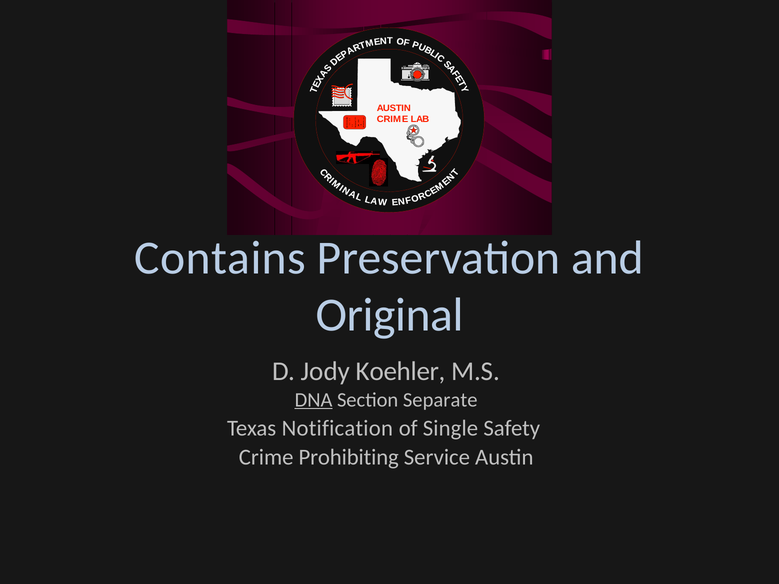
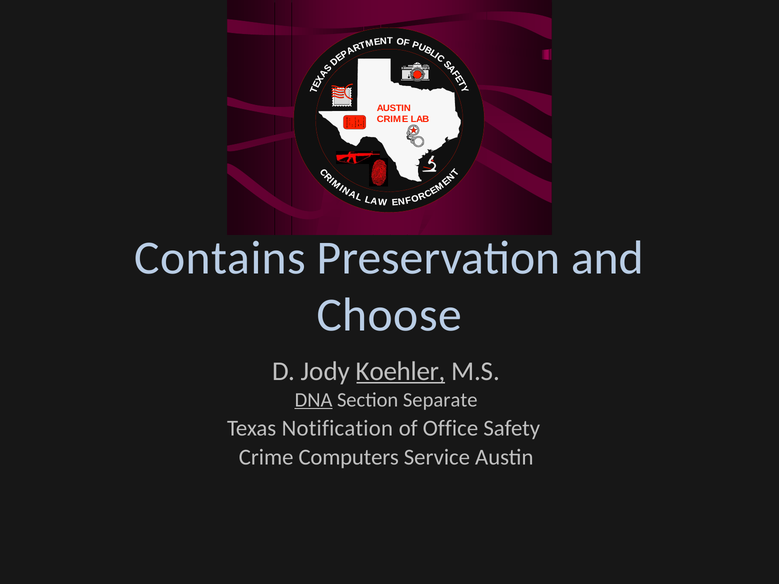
Original: Original -> Choose
Koehler underline: none -> present
Single: Single -> Office
Prohibiting: Prohibiting -> Computers
